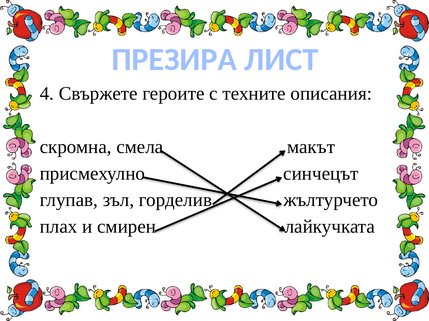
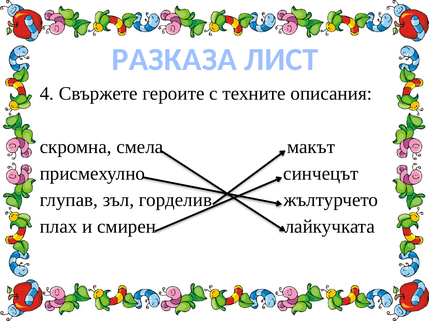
ПРЕЗИРА: ПРЕЗИРА -> РАЗКАЗА
